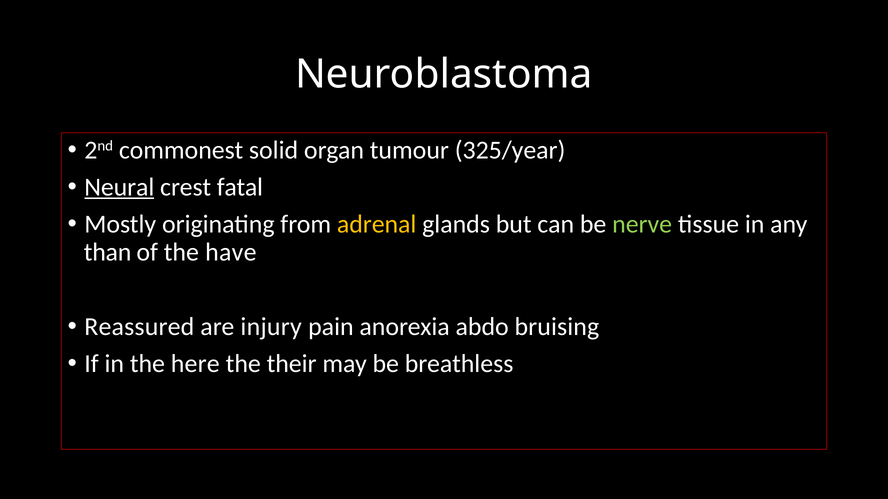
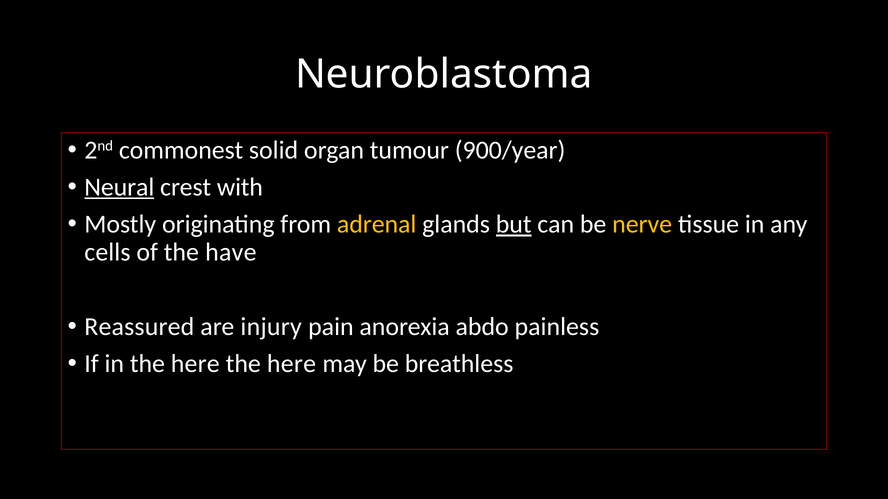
325/year: 325/year -> 900/year
fatal: fatal -> with
but underline: none -> present
nerve colour: light green -> yellow
than: than -> cells
bruising: bruising -> painless
their at (292, 364): their -> here
